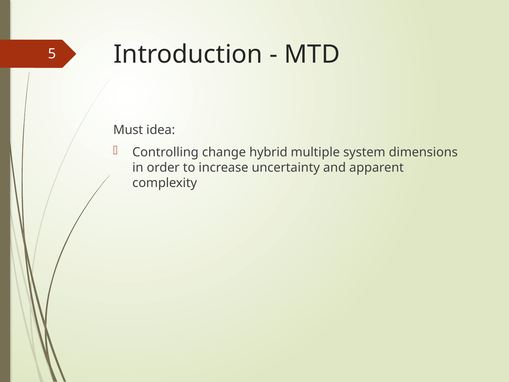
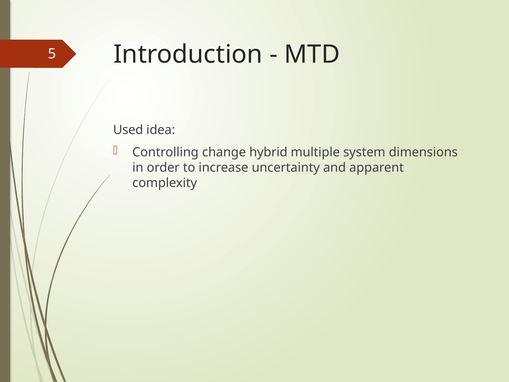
Must: Must -> Used
